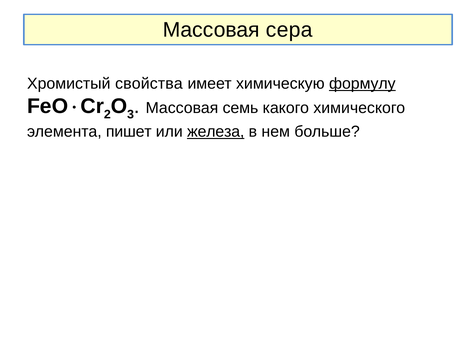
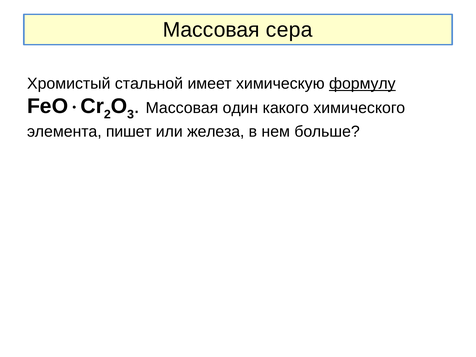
свойства: свойства -> стальной
семь: семь -> один
железа underline: present -> none
